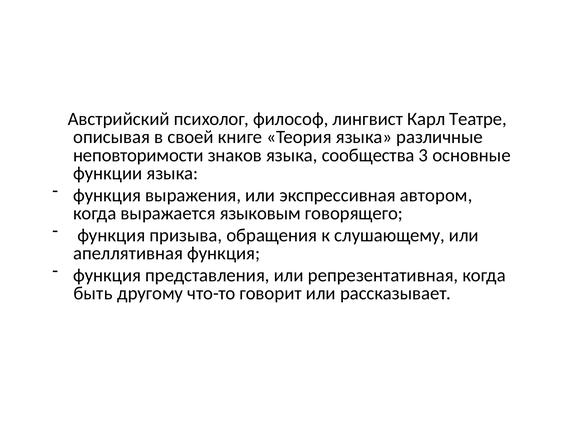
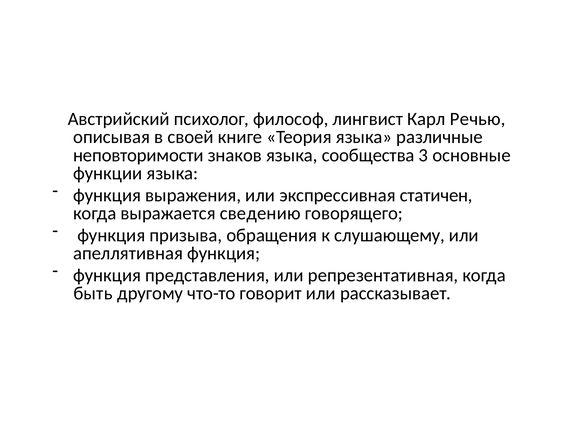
Театре: Театре -> Речью
автором: автором -> статичен
языковым: языковым -> сведению
